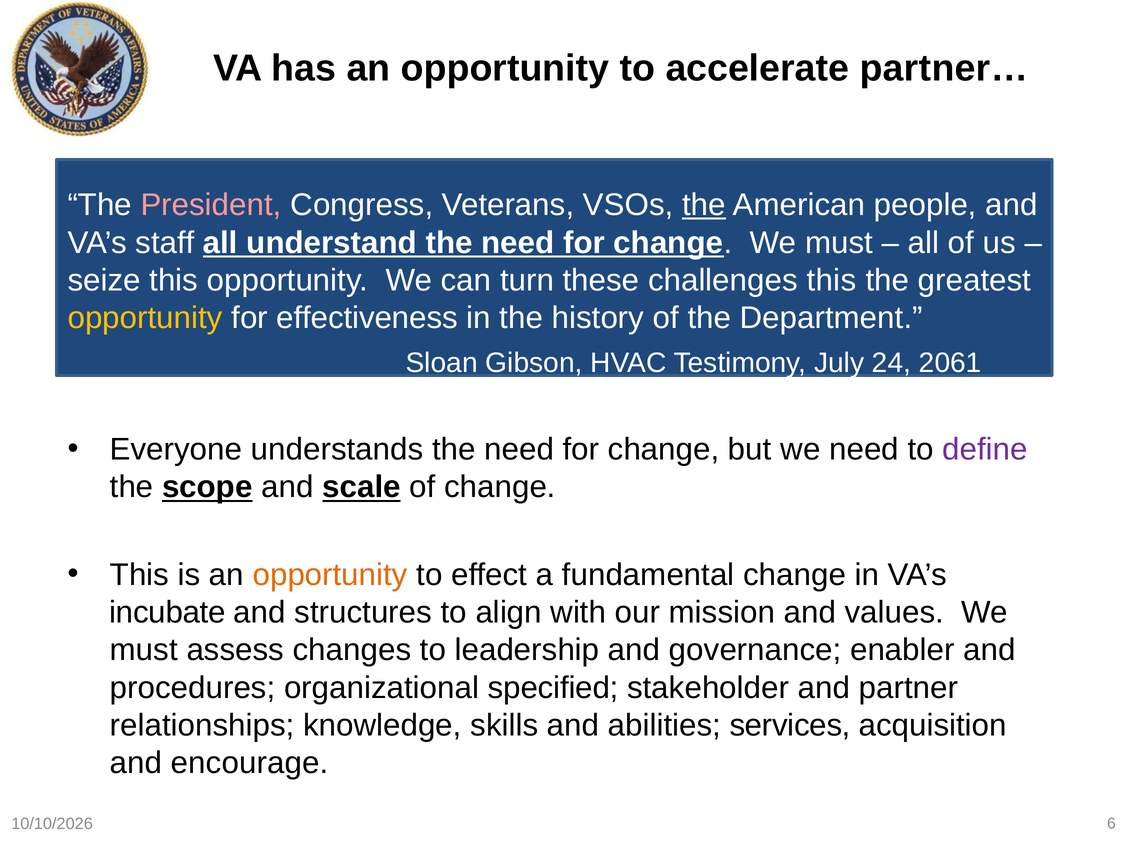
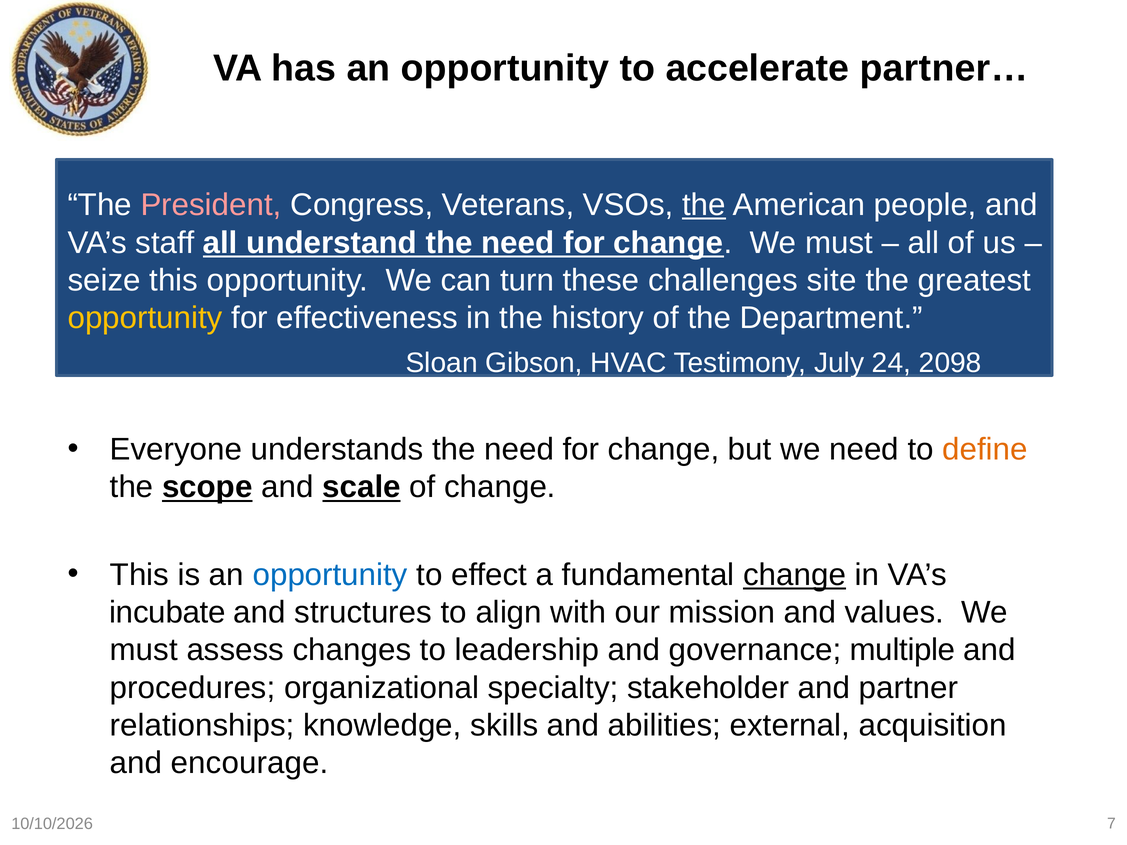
challenges this: this -> site
2061: 2061 -> 2098
define colour: purple -> orange
opportunity at (330, 575) colour: orange -> blue
change at (795, 575) underline: none -> present
enabler: enabler -> multiple
specified: specified -> specialty
services: services -> external
6: 6 -> 7
